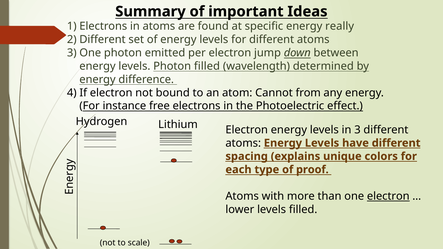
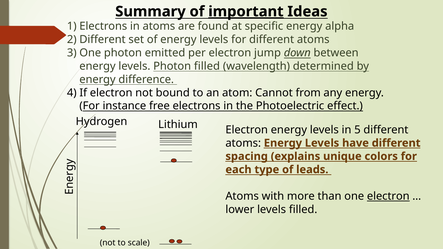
important underline: none -> present
really: really -> alpha
in 3: 3 -> 5
proof: proof -> leads
